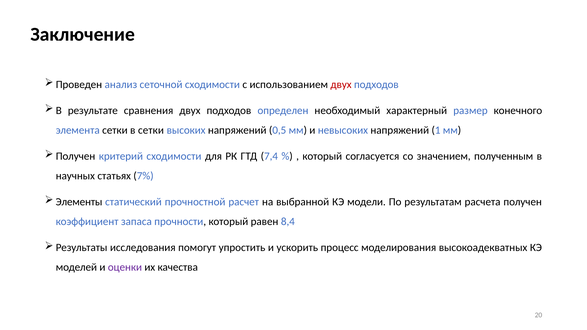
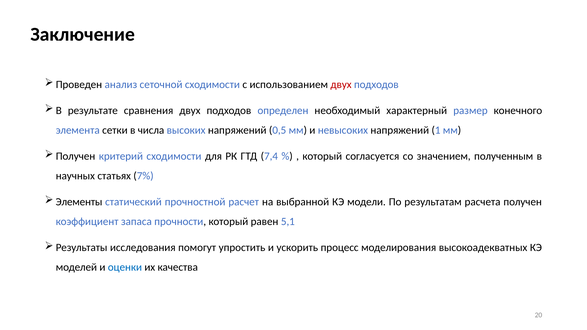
в сетки: сетки -> числа
8,4: 8,4 -> 5,1
оценки colour: purple -> blue
